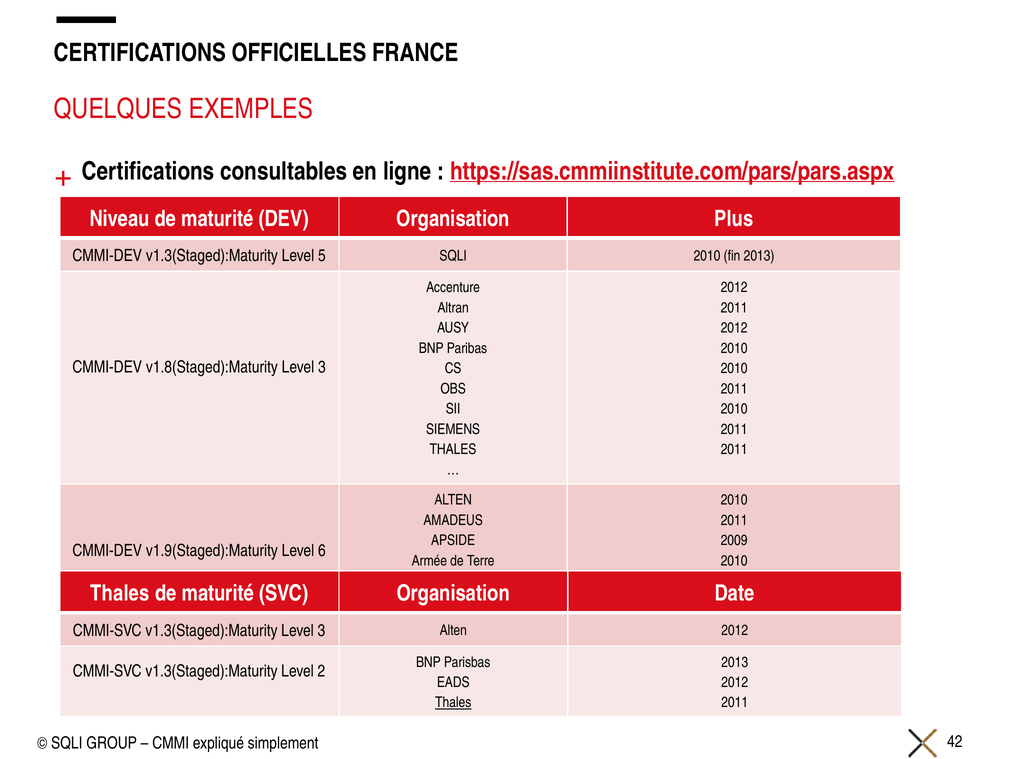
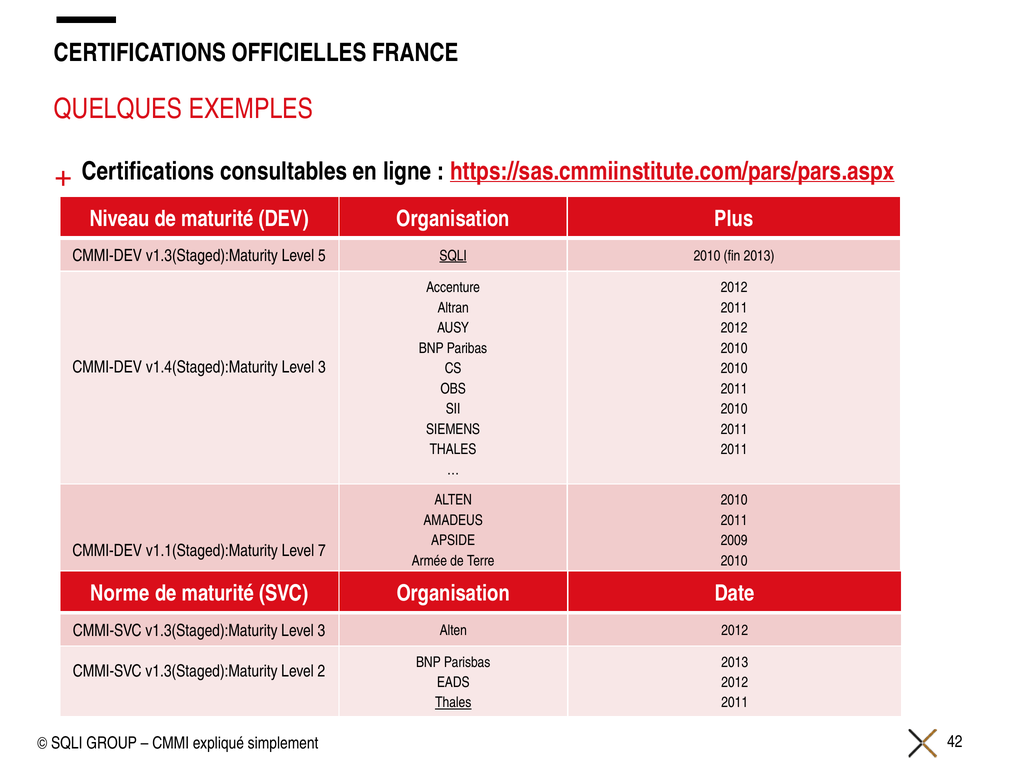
SQLI at (453, 256) underline: none -> present
v1.8(Staged):Maturity: v1.8(Staged):Maturity -> v1.4(Staged):Maturity
v1.9(Staged):Maturity: v1.9(Staged):Maturity -> v1.1(Staged):Maturity
6: 6 -> 7
Thales at (120, 593): Thales -> Norme
